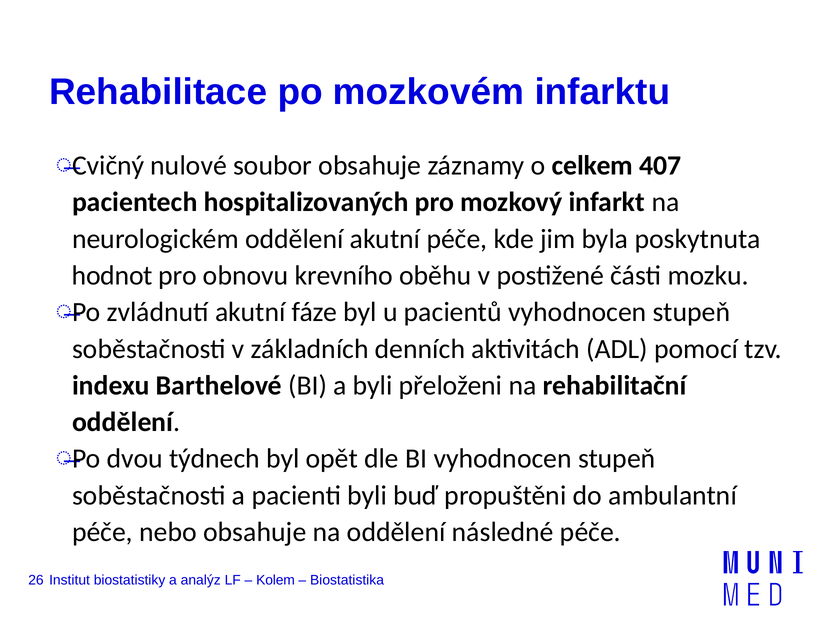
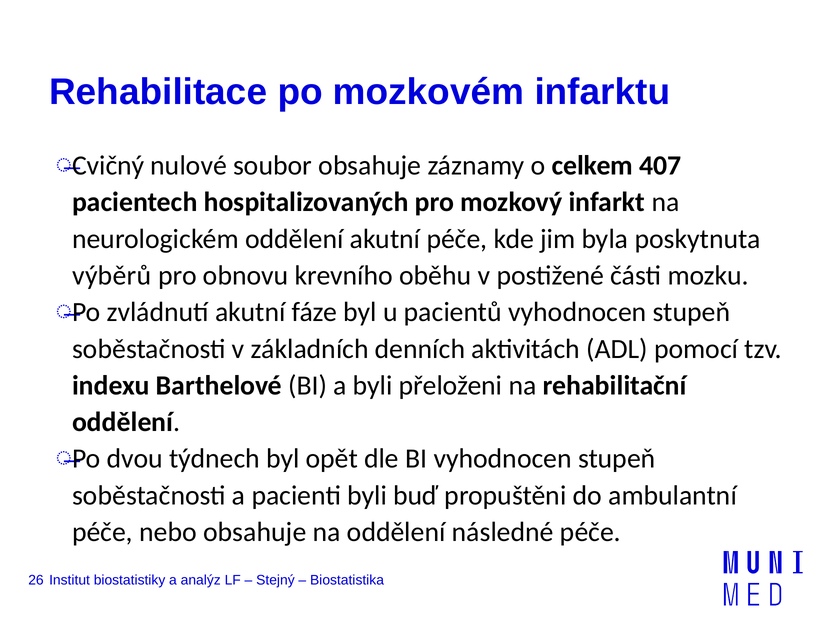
hodnot: hodnot -> výběrů
Kolem: Kolem -> Stejný
